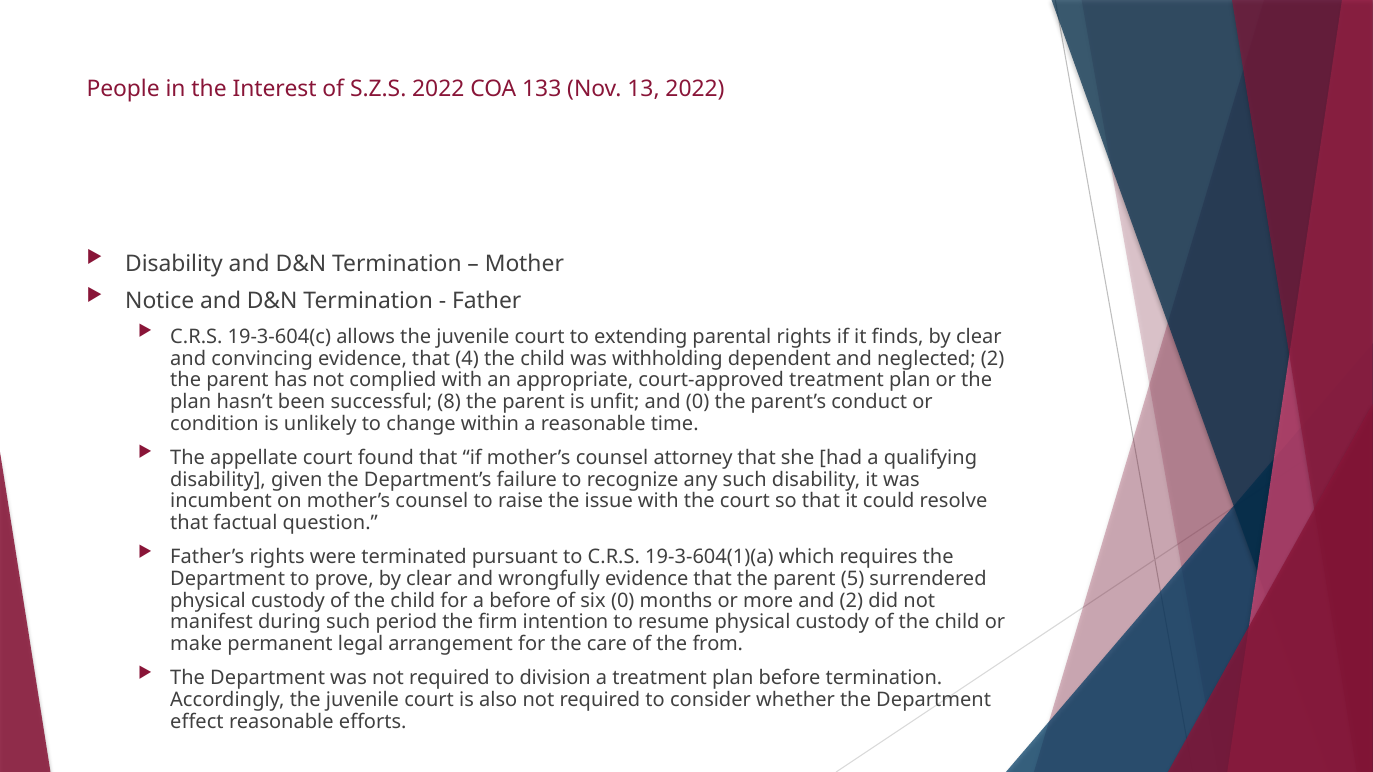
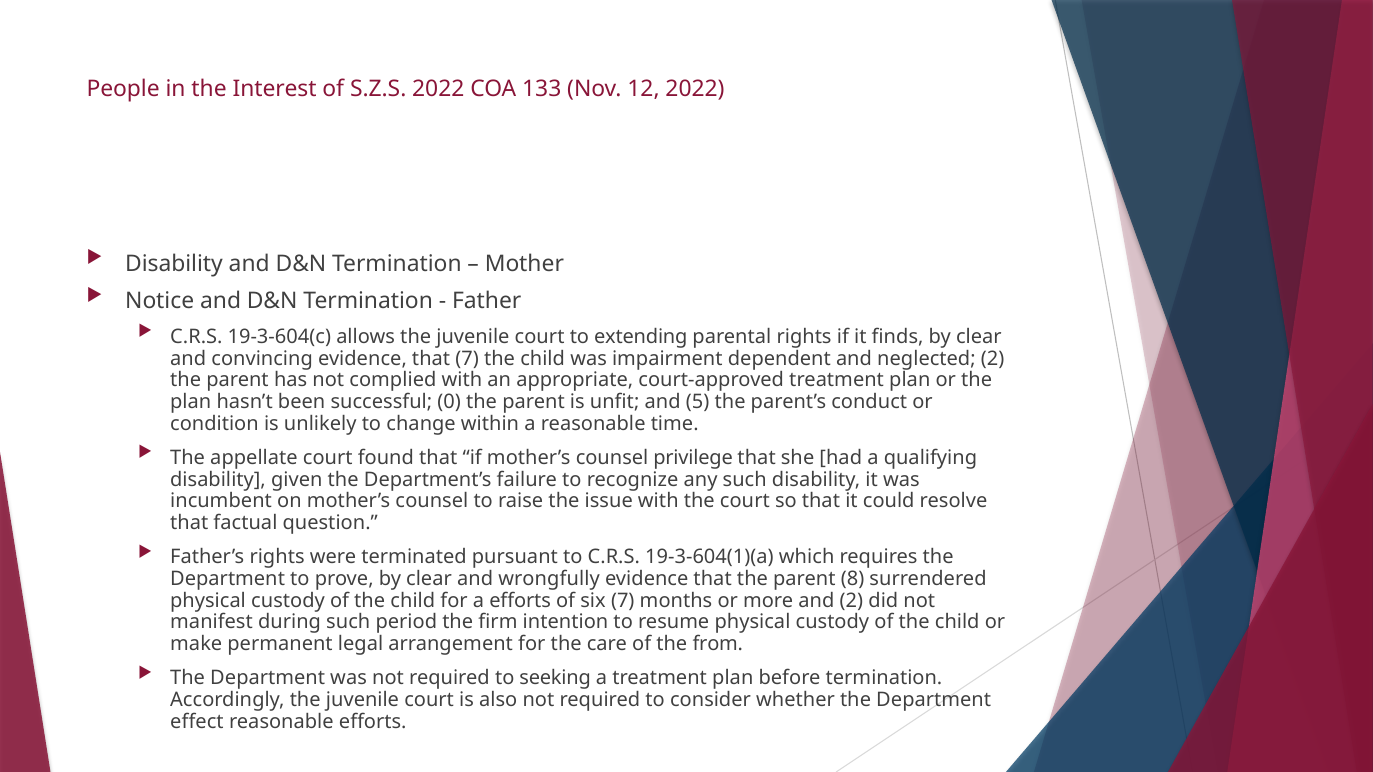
13: 13 -> 12
that 4: 4 -> 7
withholding: withholding -> impairment
8: 8 -> 0
and 0: 0 -> 5
attorney: attorney -> privilege
5: 5 -> 8
a before: before -> efforts
six 0: 0 -> 7
division: division -> seeking
